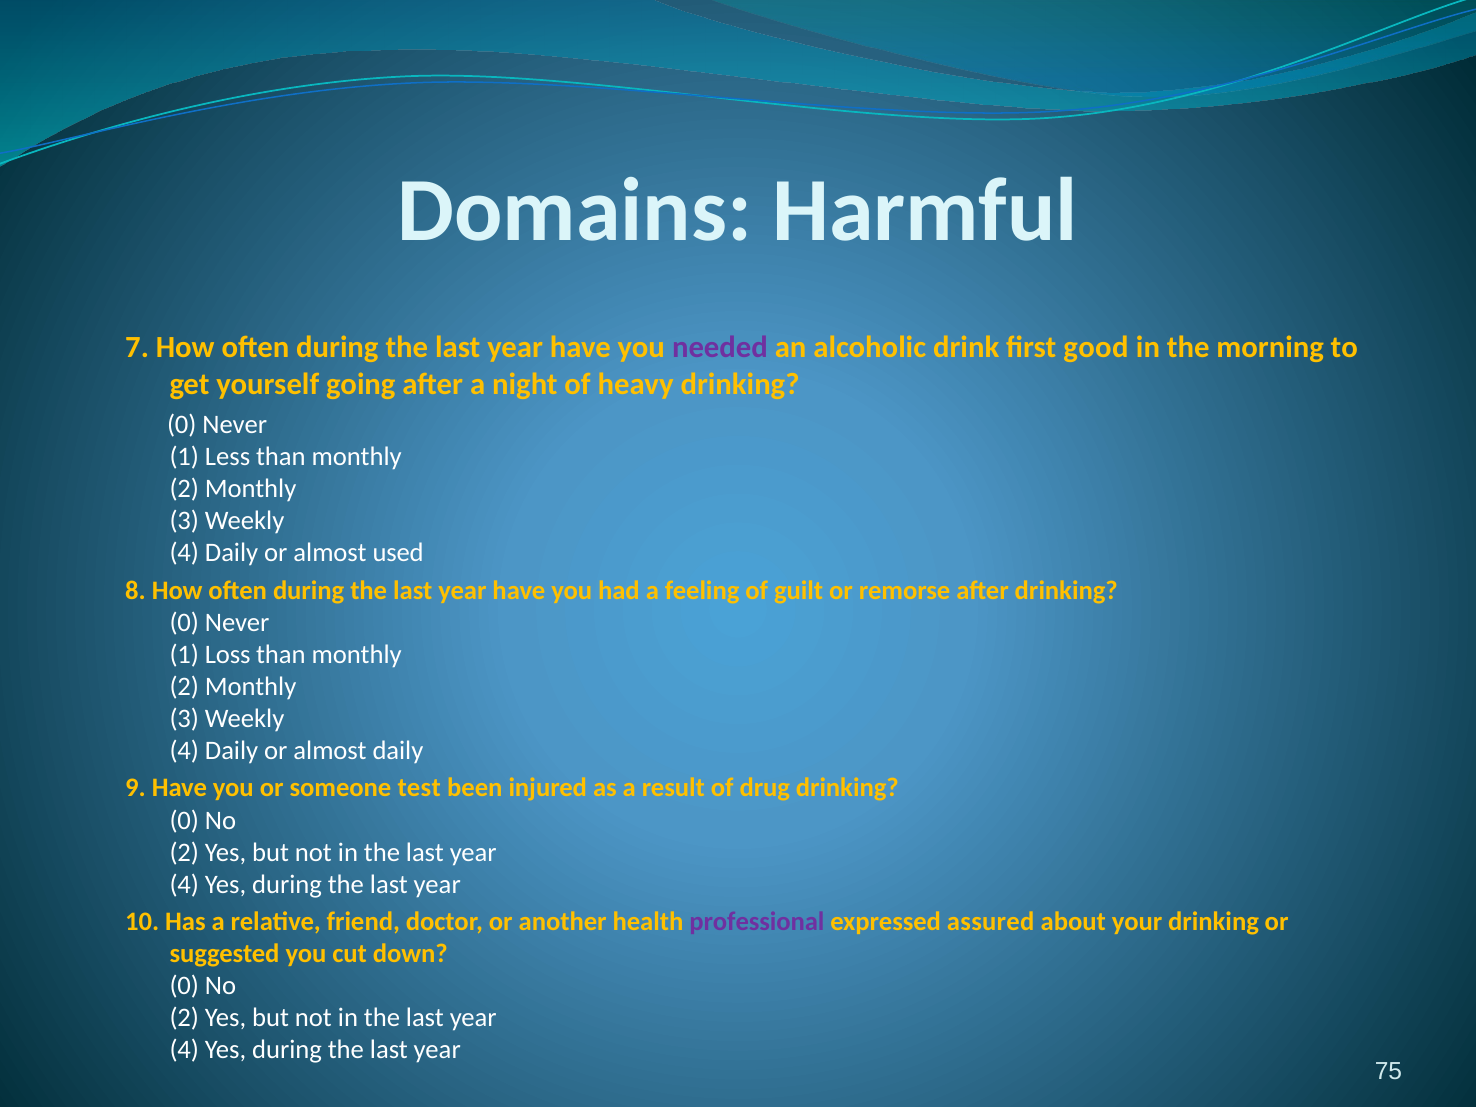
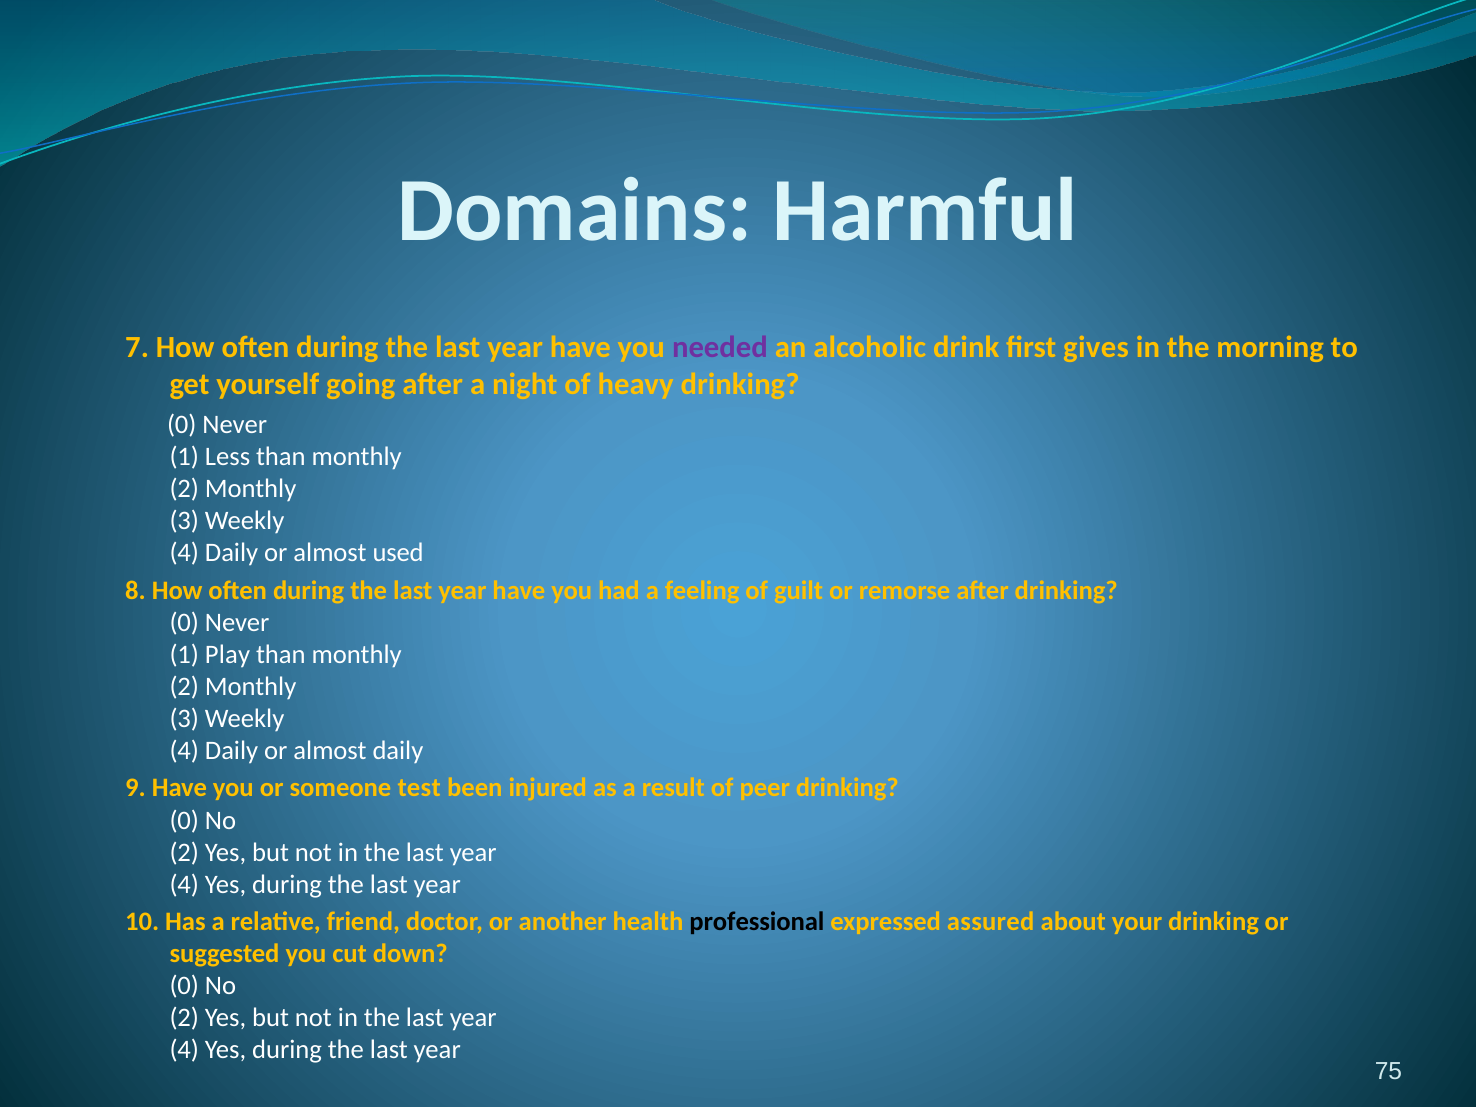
good: good -> gives
Loss: Loss -> Play
drug: drug -> peer
professional colour: purple -> black
